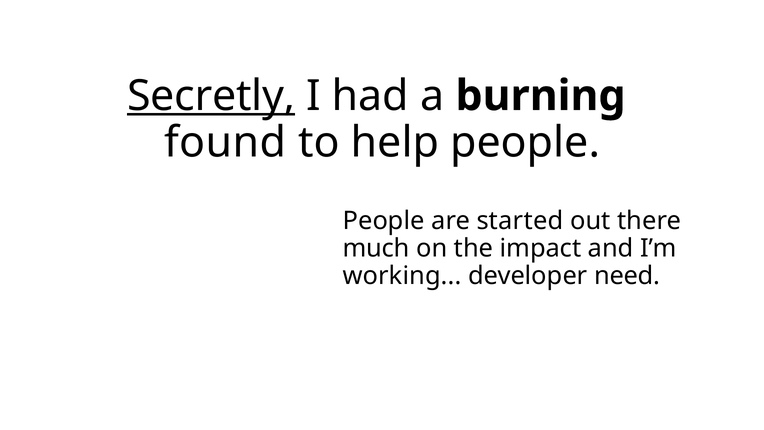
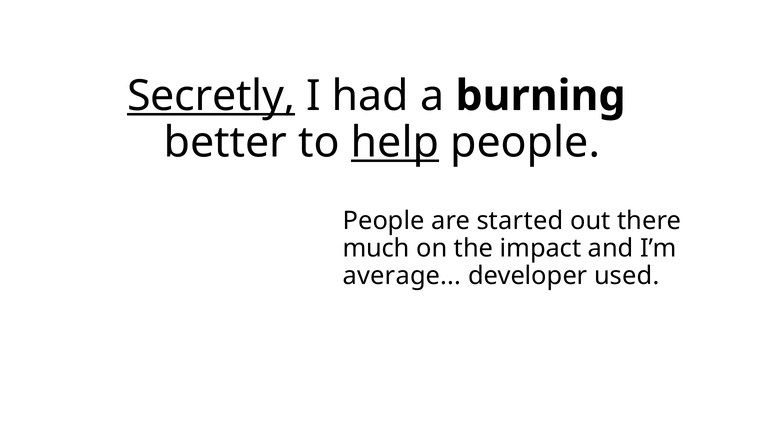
found: found -> better
help underline: none -> present
working: working -> average
need: need -> used
